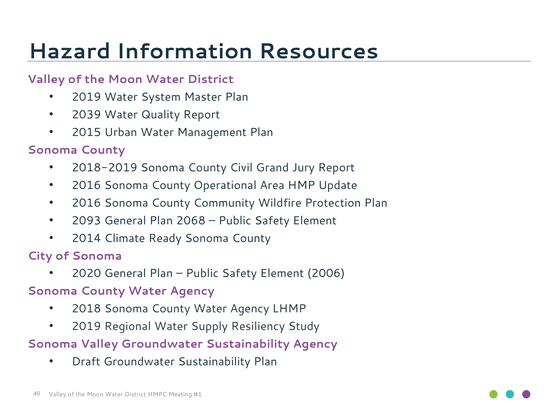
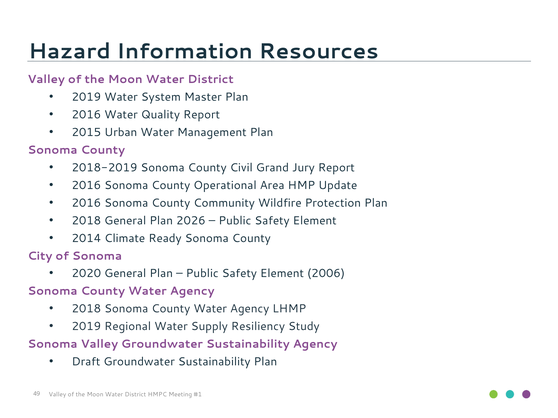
2039 at (86, 115): 2039 -> 2016
2093 at (86, 221): 2093 -> 2018
2068: 2068 -> 2026
